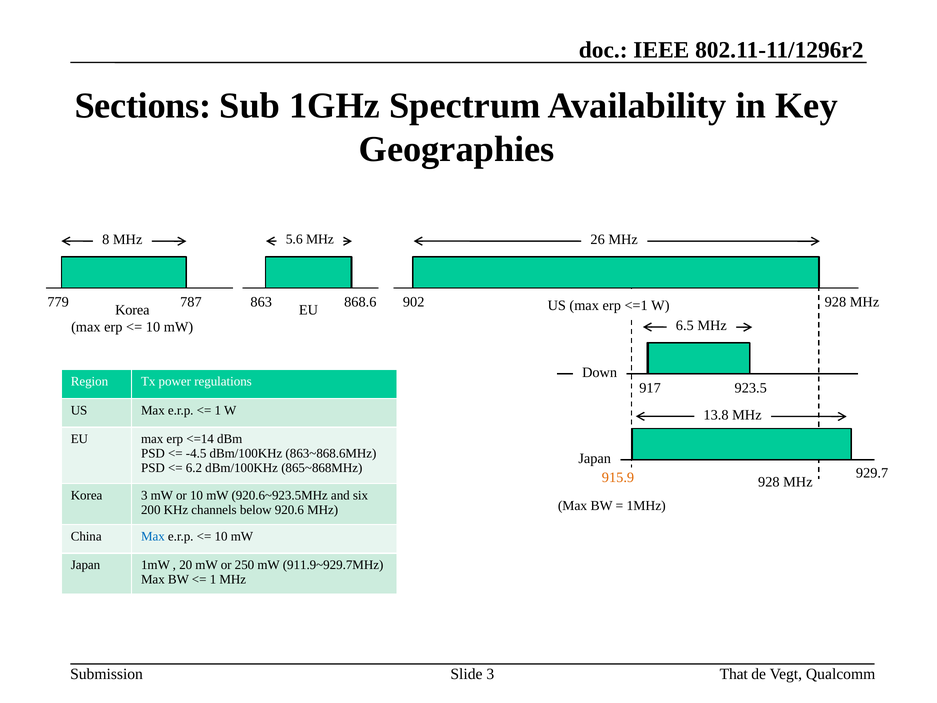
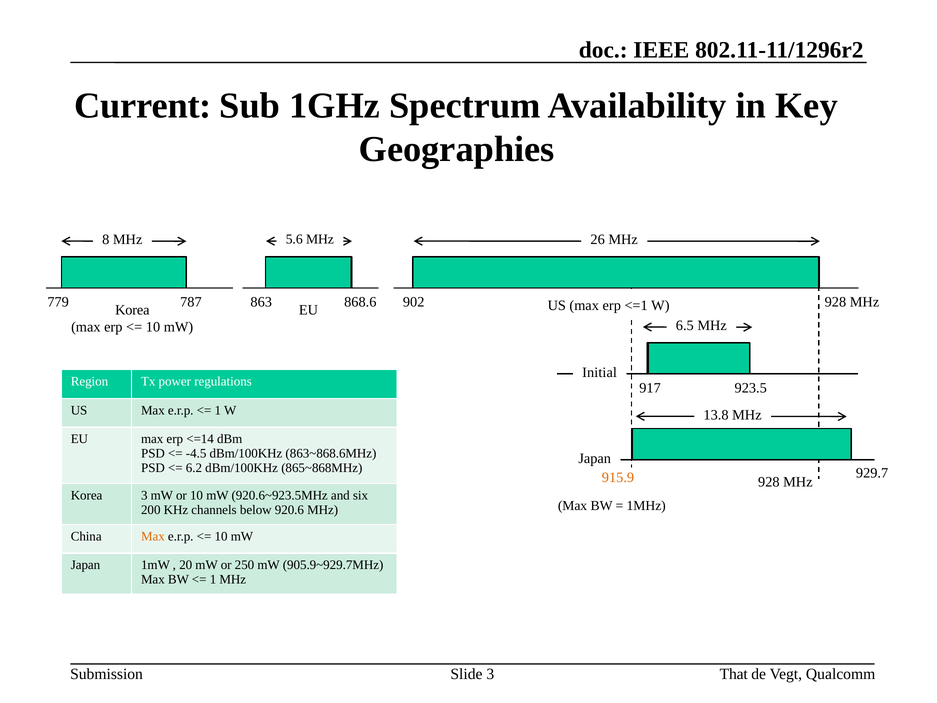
Sections: Sections -> Current
Down: Down -> Initial
Max at (153, 536) colour: blue -> orange
911.9~929.7MHz: 911.9~929.7MHz -> 905.9~929.7MHz
